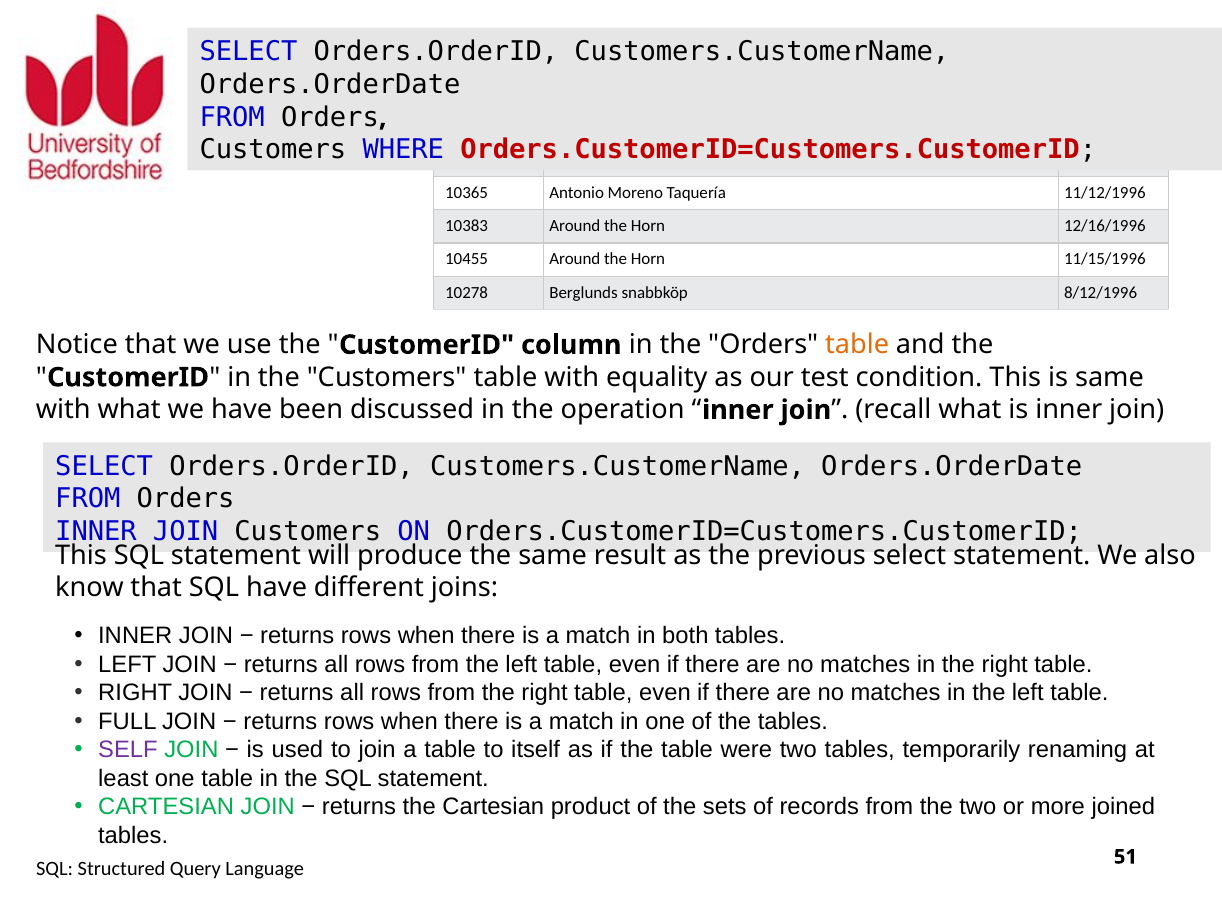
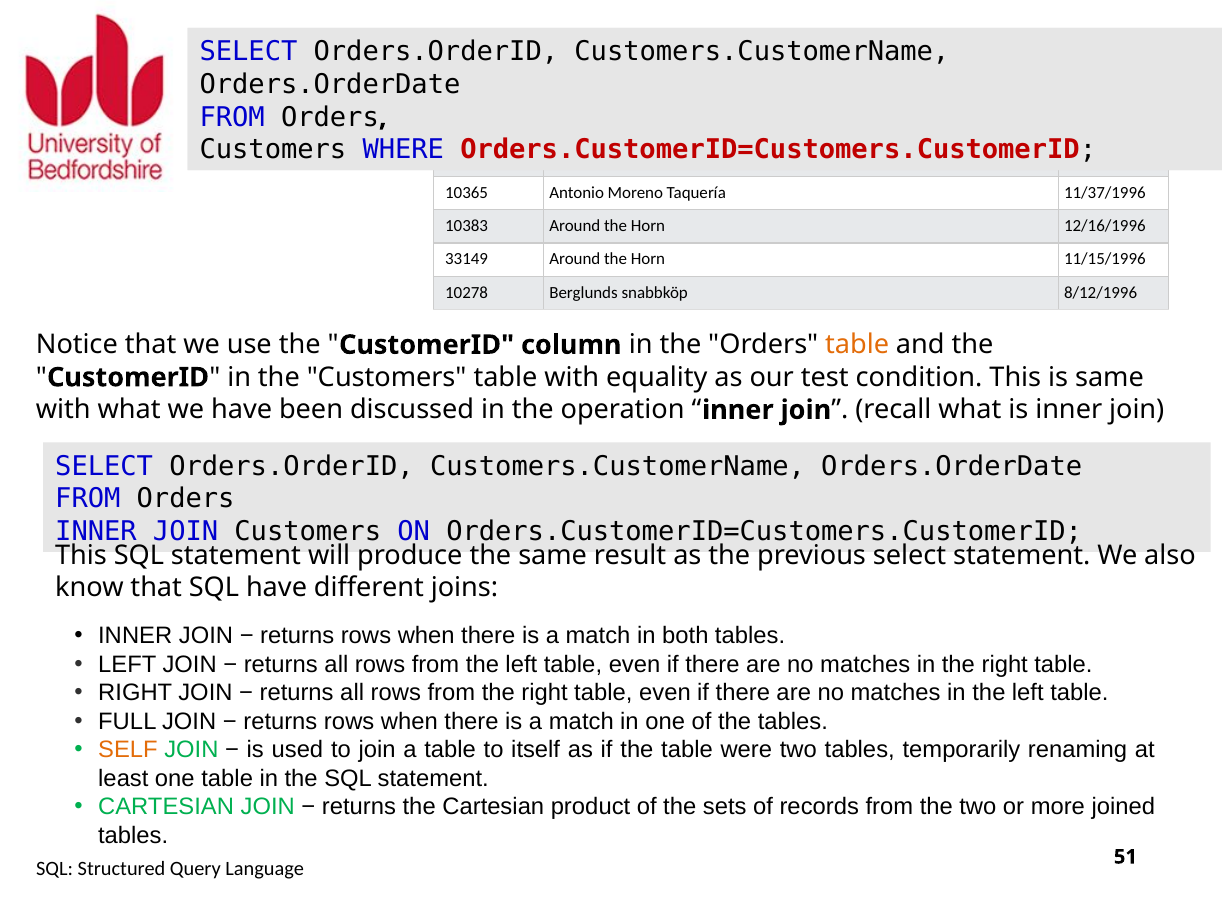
11/12/1996: 11/12/1996 -> 11/37/1996
10455: 10455 -> 33149
SELF colour: purple -> orange
